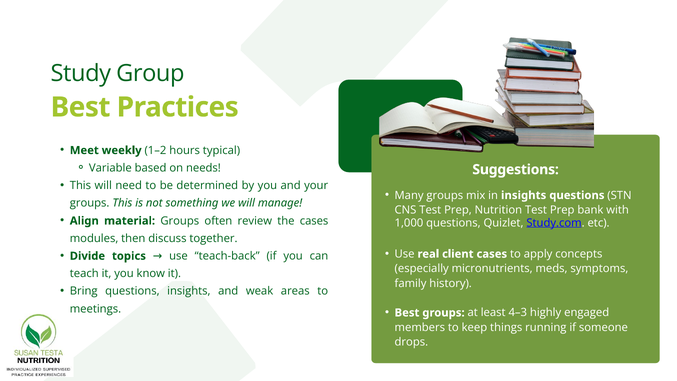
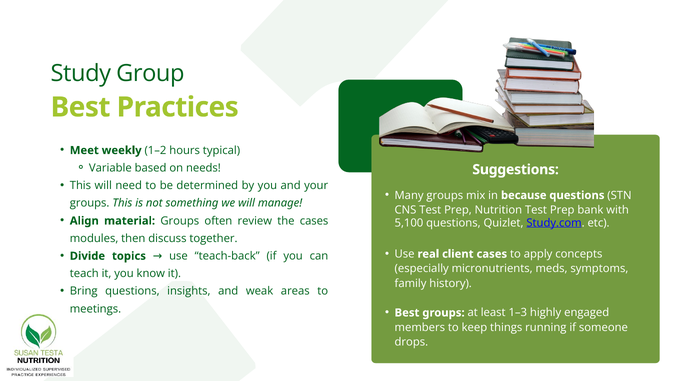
in insights: insights -> because
1,000: 1,000 -> 5,100
4–3: 4–3 -> 1–3
